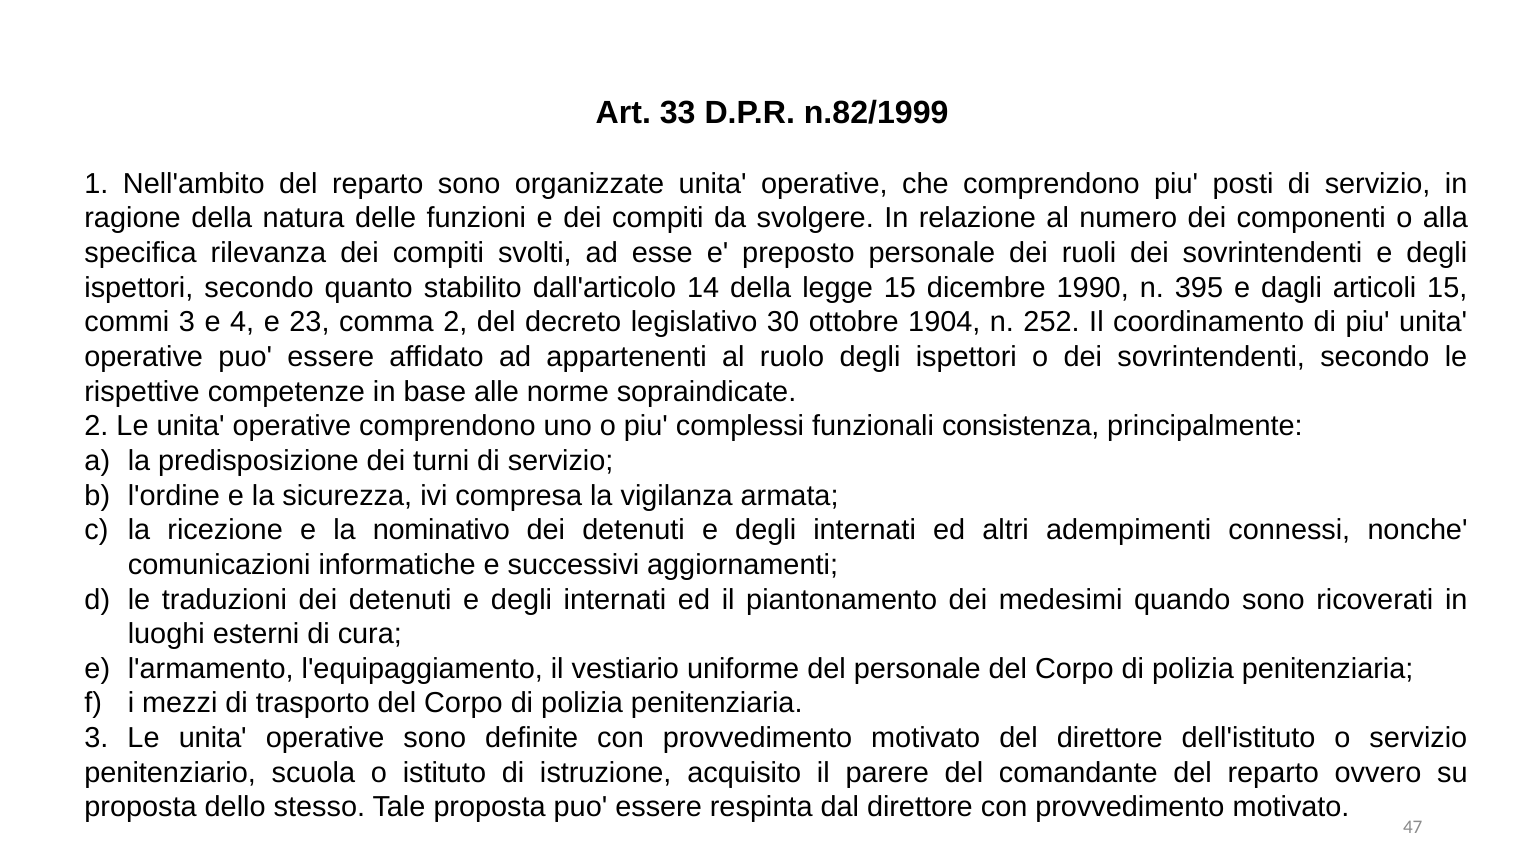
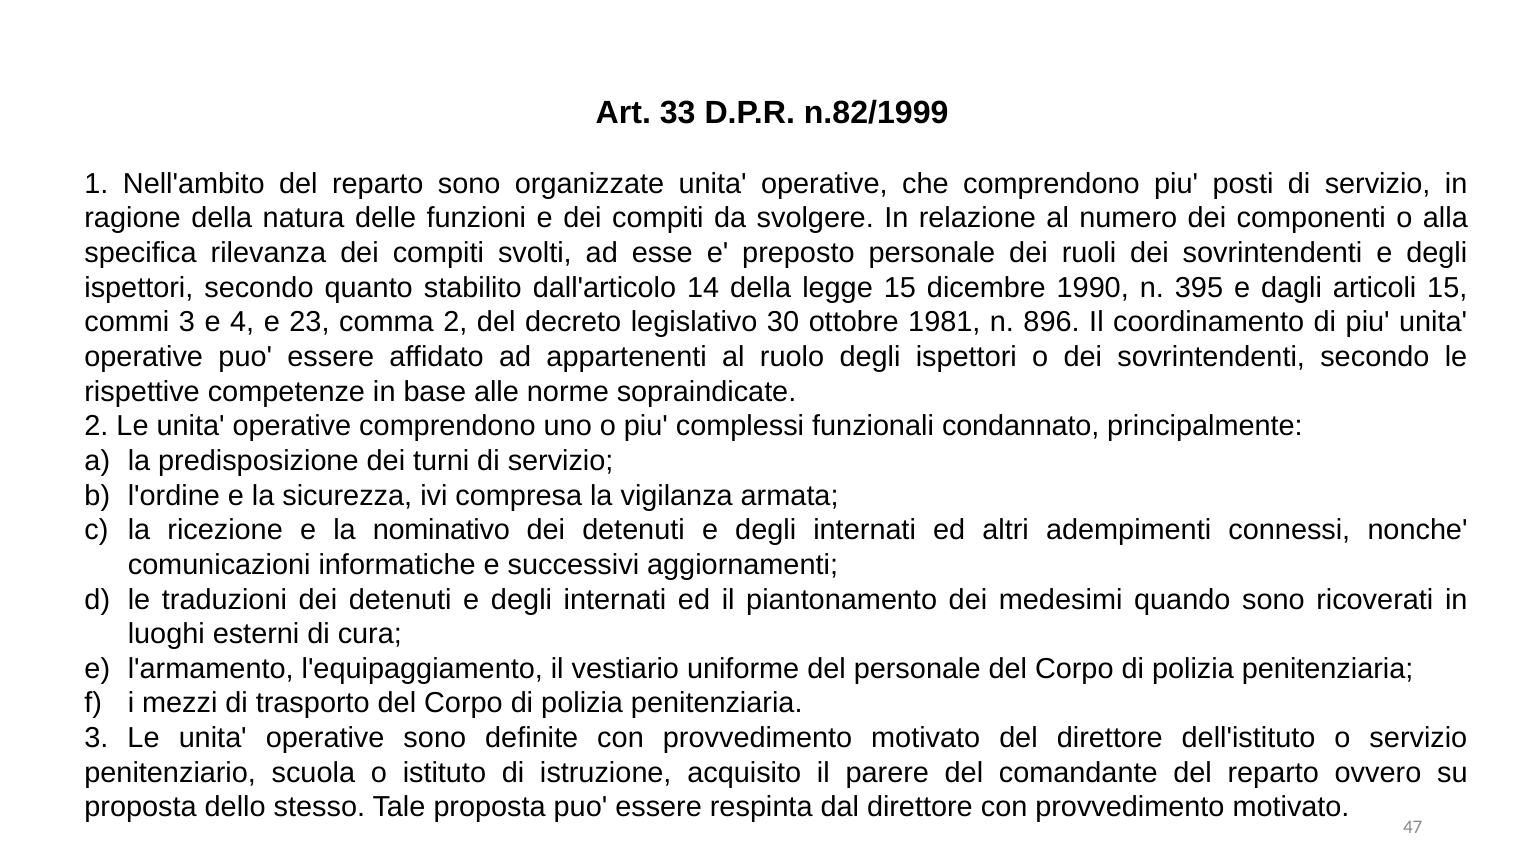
1904: 1904 -> 1981
252: 252 -> 896
consistenza: consistenza -> condannato
